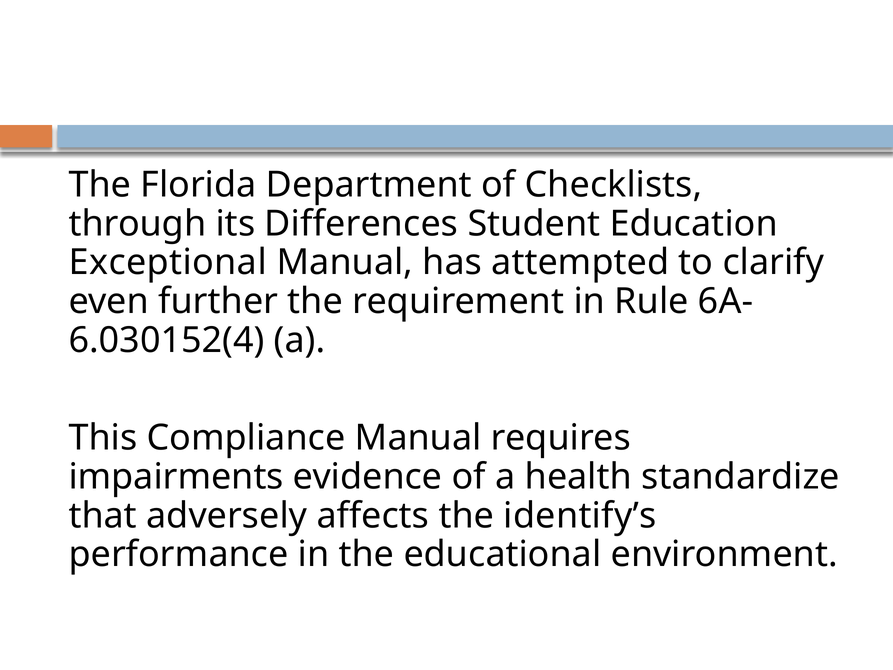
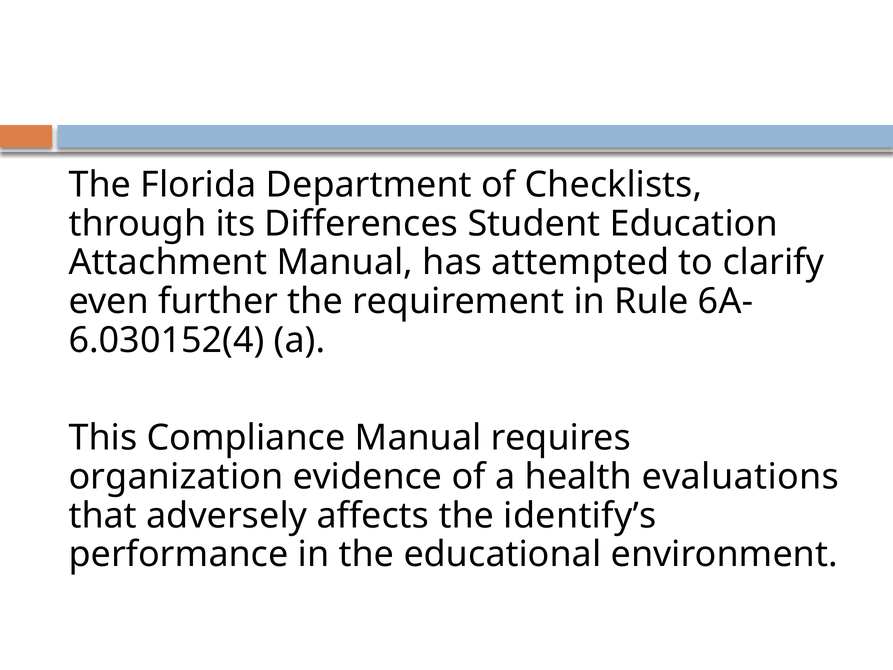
Exceptional: Exceptional -> Attachment
impairments: impairments -> organization
standardize: standardize -> evaluations
